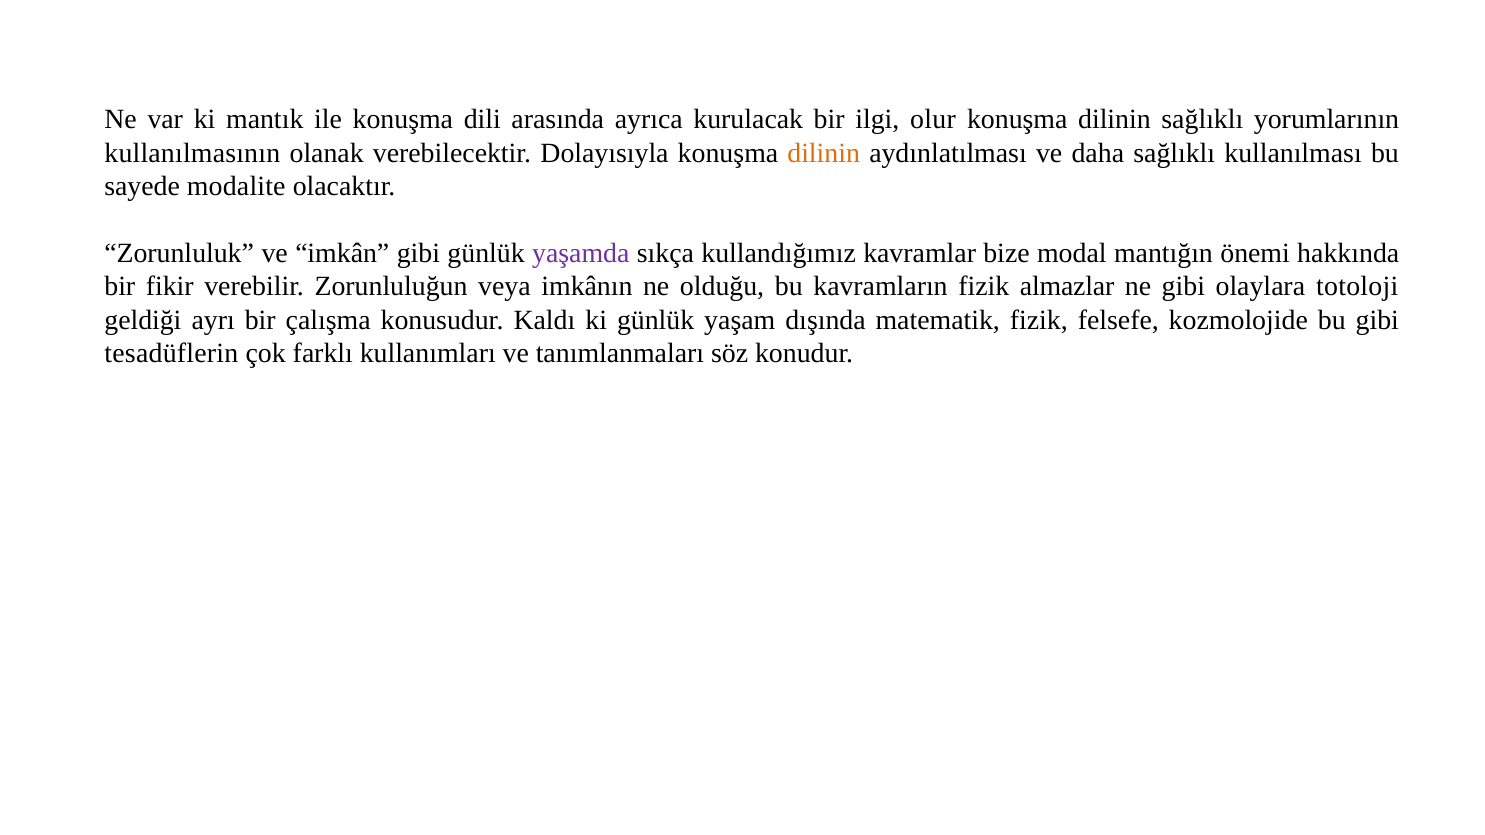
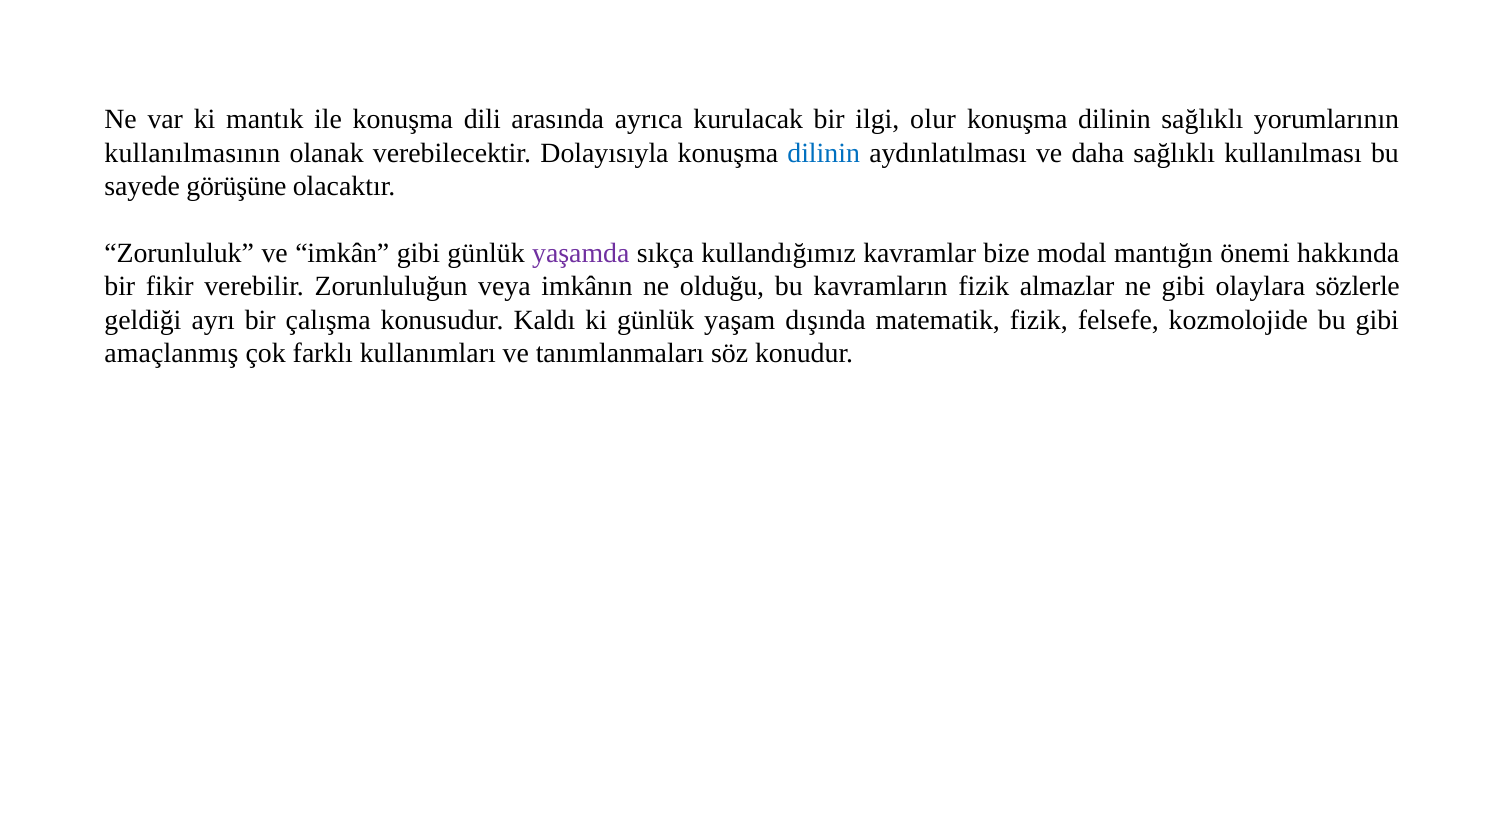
dilinin at (824, 153) colour: orange -> blue
modalite: modalite -> görüşüne
totoloji: totoloji -> sözlerle
tesadüflerin: tesadüflerin -> amaçlanmış
